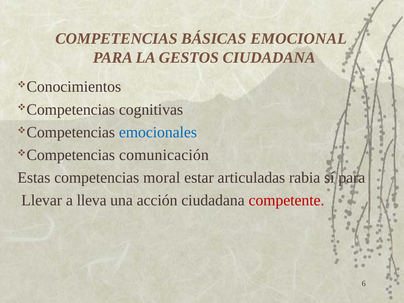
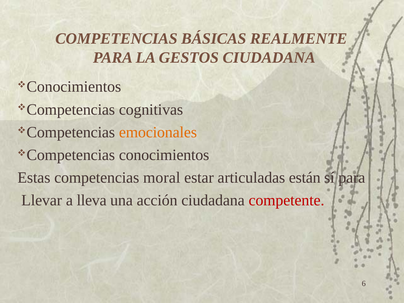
EMOCIONAL: EMOCIONAL -> REALMENTE
emocionales colour: blue -> orange
Competencias comunicación: comunicación -> conocimientos
rabia: rabia -> están
